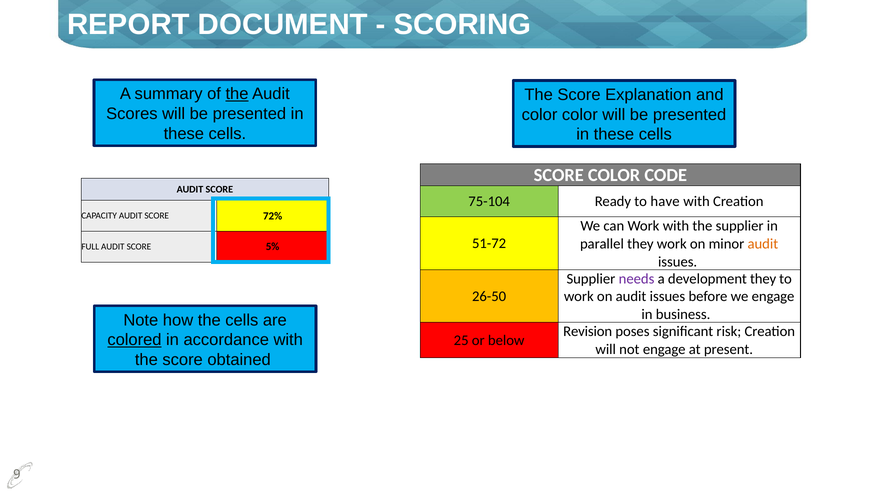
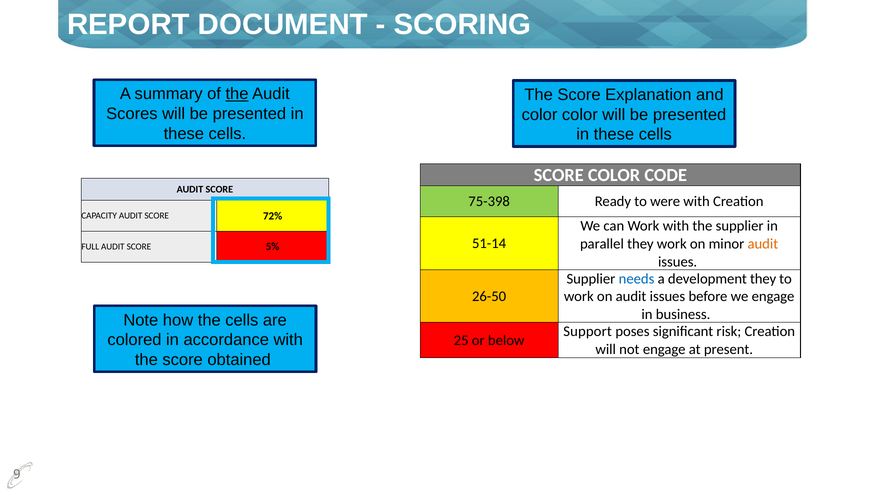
75-104: 75-104 -> 75-398
have: have -> were
51-72: 51-72 -> 51-14
needs colour: purple -> blue
Revision: Revision -> Support
colored underline: present -> none
